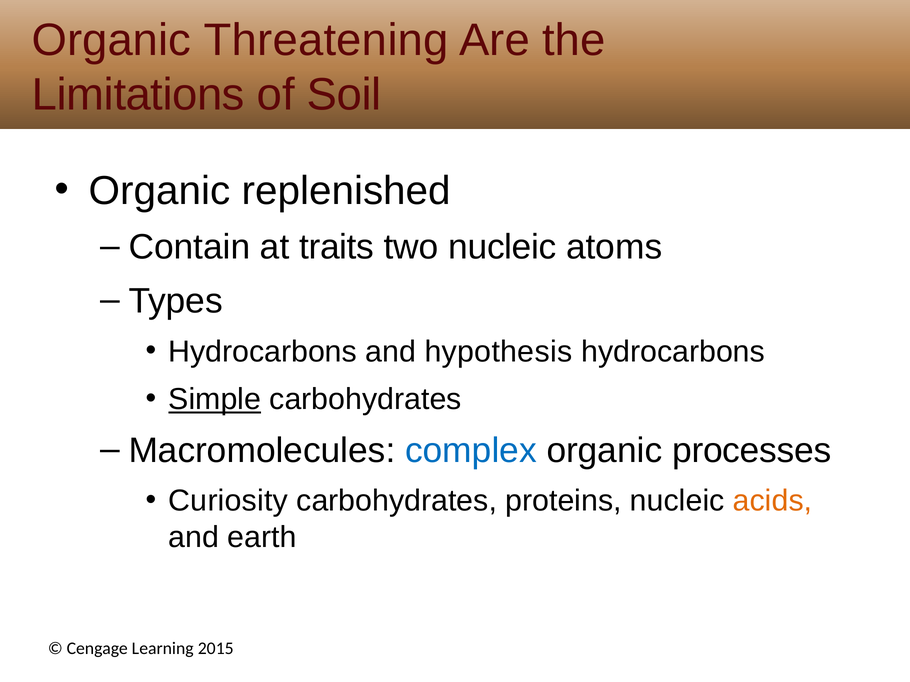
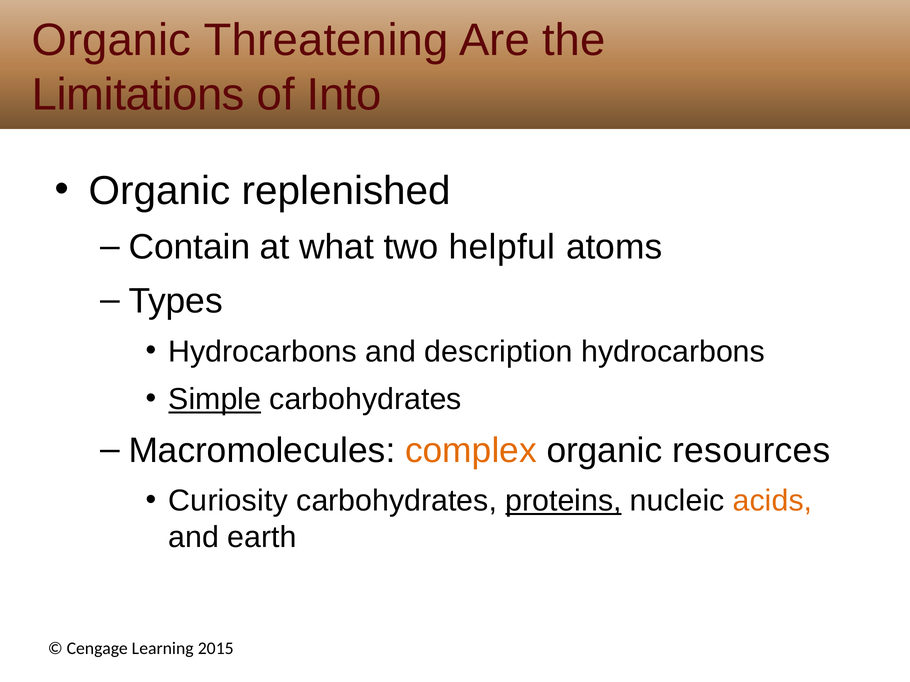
Soil: Soil -> Into
traits: traits -> what
two nucleic: nucleic -> helpful
hypothesis: hypothesis -> description
complex colour: blue -> orange
processes: processes -> resources
proteins underline: none -> present
